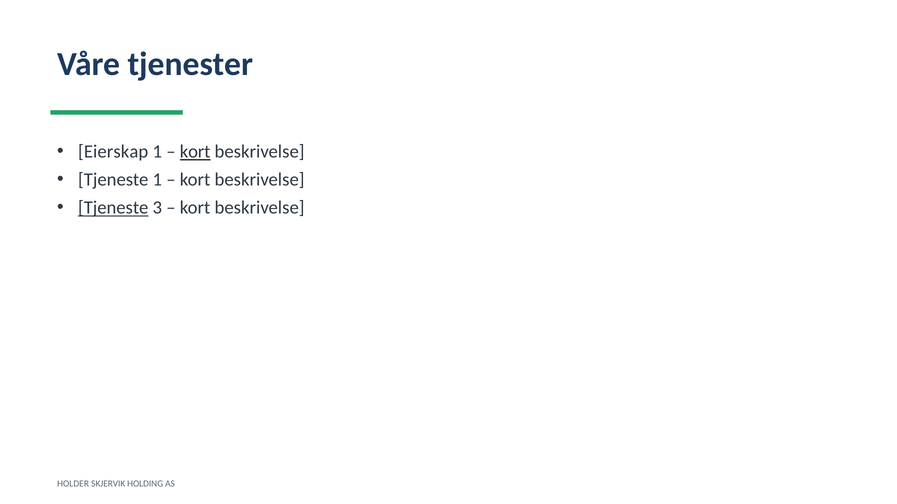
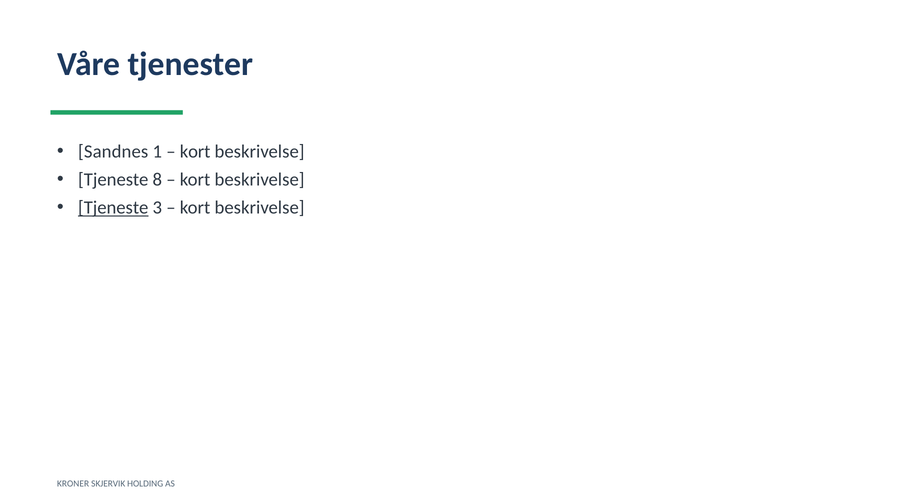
Eierskap: Eierskap -> Sandnes
kort at (195, 152) underline: present -> none
Tjeneste 1: 1 -> 8
HOLDER: HOLDER -> KRONER
